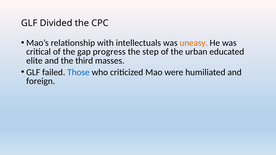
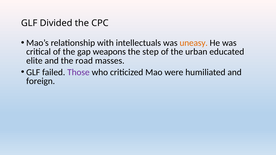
progress: progress -> weapons
third: third -> road
Those colour: blue -> purple
